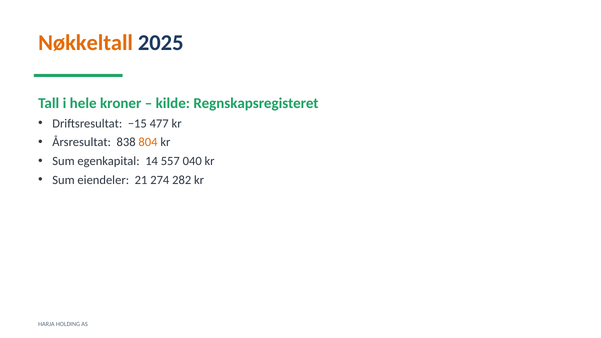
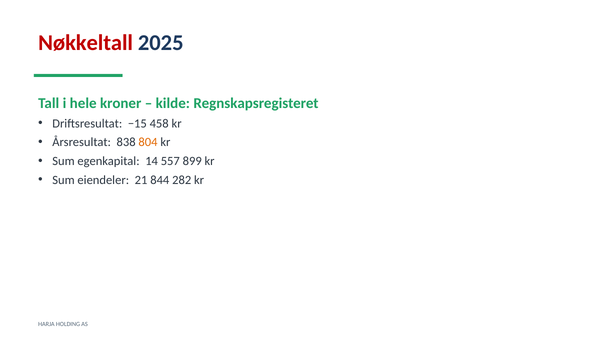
Nøkkeltall colour: orange -> red
477: 477 -> 458
040: 040 -> 899
274: 274 -> 844
